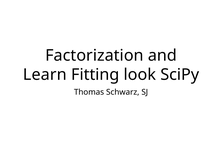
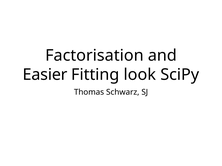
Factorization: Factorization -> Factorisation
Learn: Learn -> Easier
